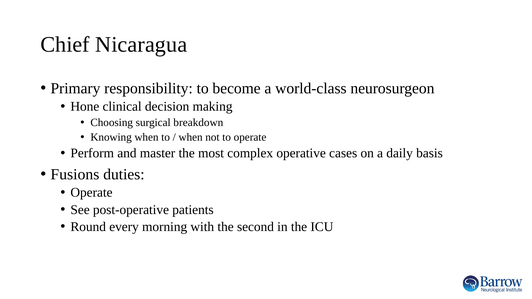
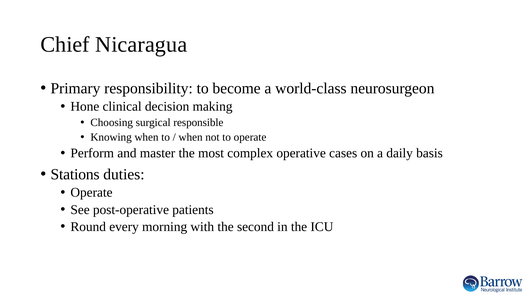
breakdown: breakdown -> responsible
Fusions: Fusions -> Stations
